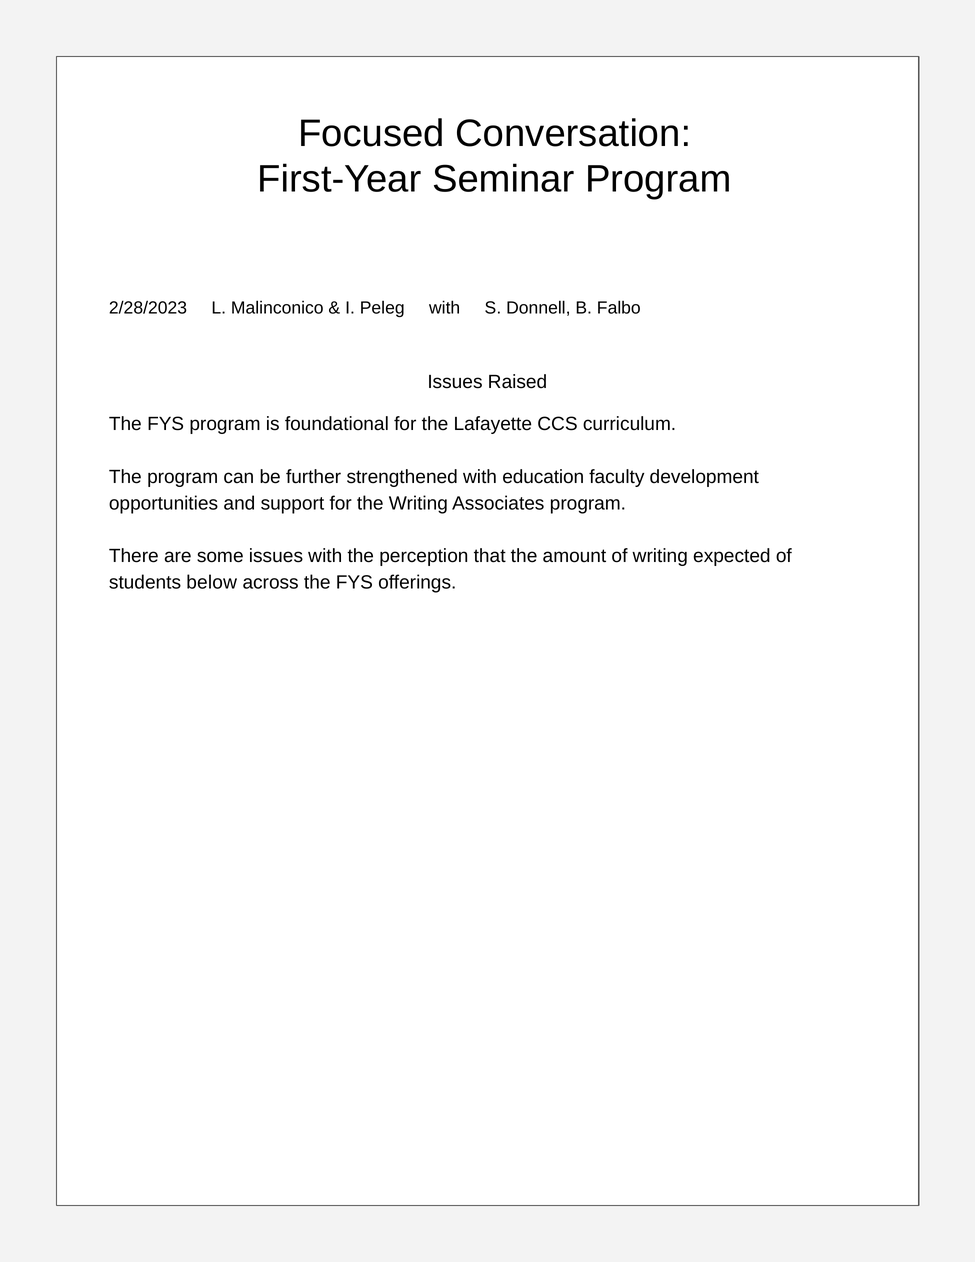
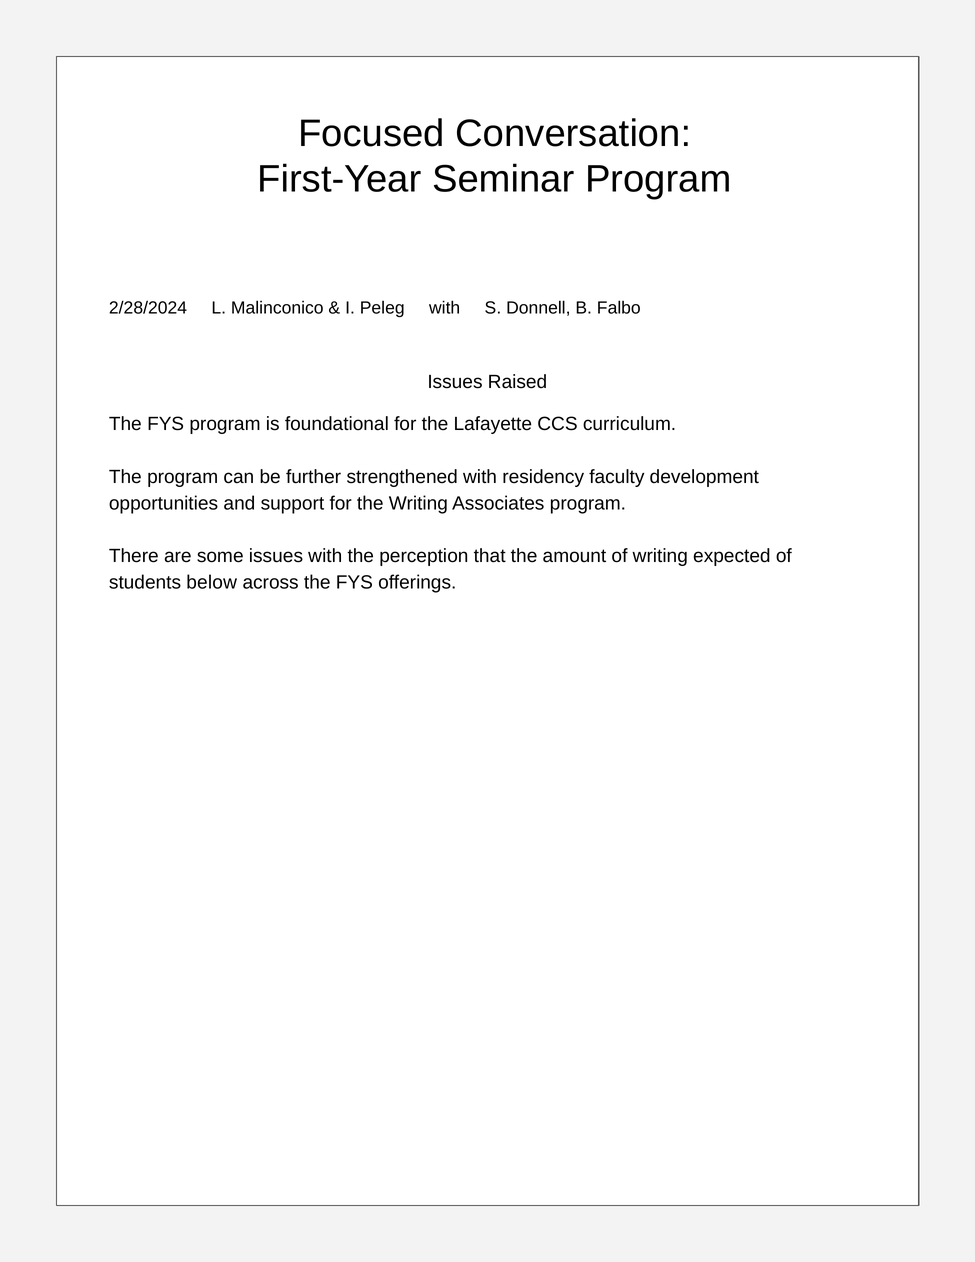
2/28/2023: 2/28/2023 -> 2/28/2024
education: education -> residency
